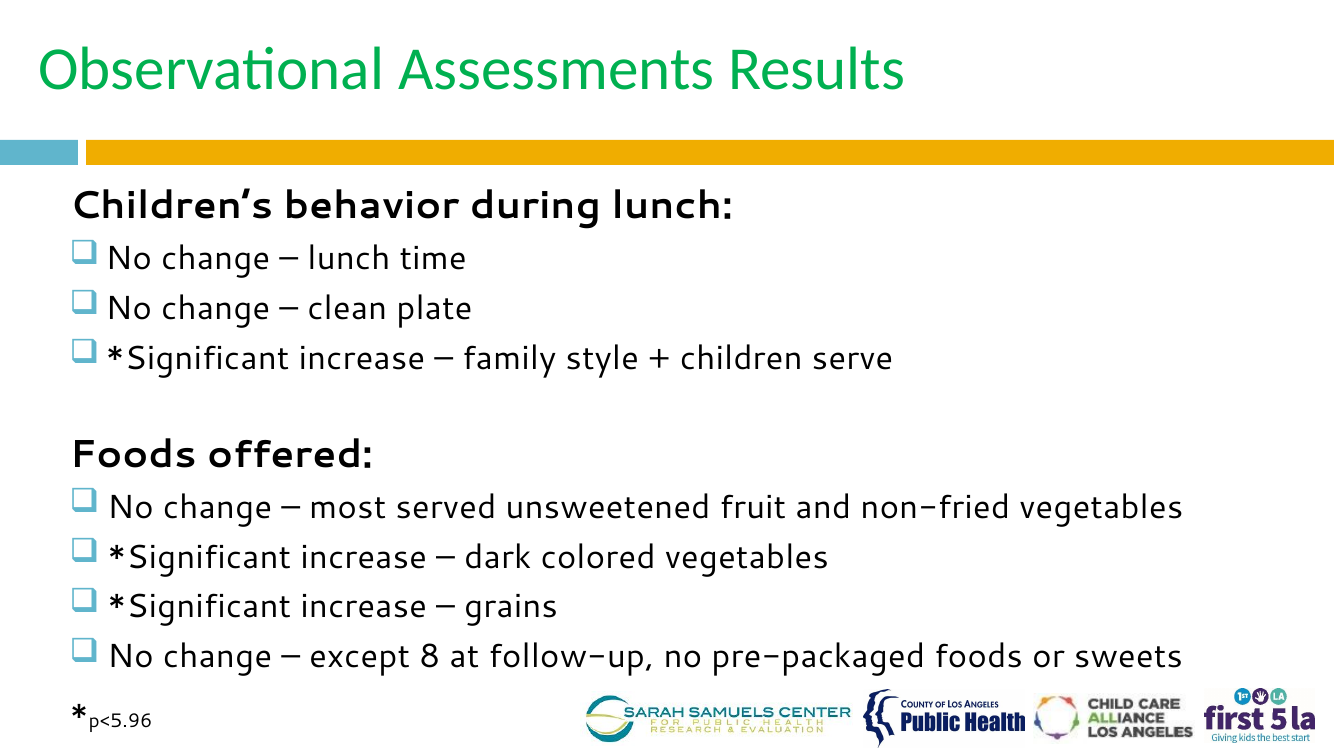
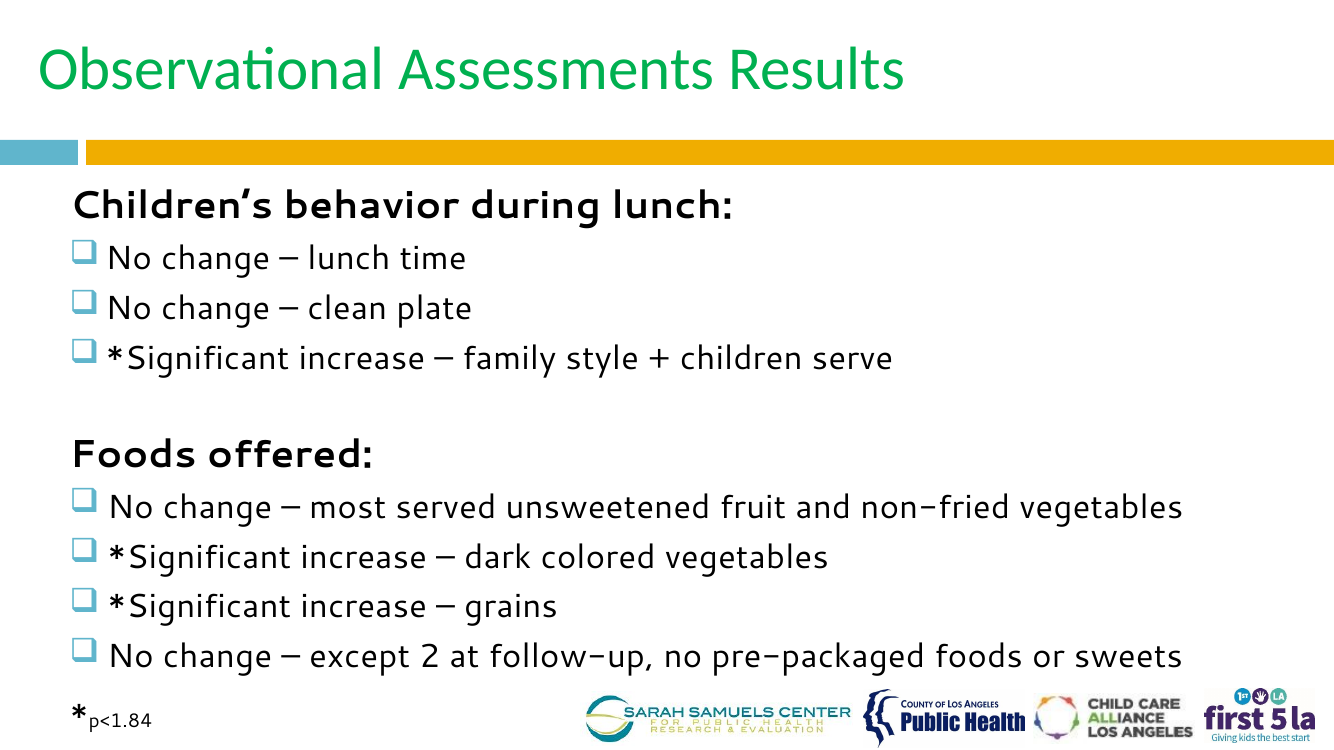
8: 8 -> 2
p<5.96: p<5.96 -> p<1.84
